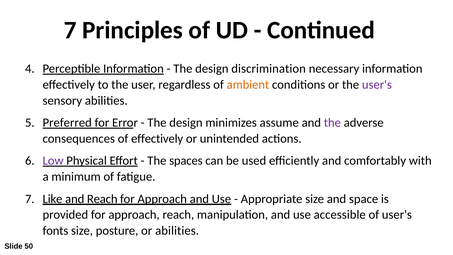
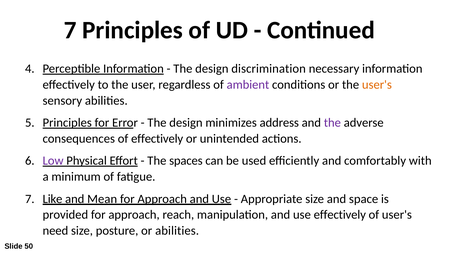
ambient colour: orange -> purple
user's at (377, 85) colour: purple -> orange
Preferred at (67, 123): Preferred -> Principles
assume: assume -> address
and Reach: Reach -> Mean
use accessible: accessible -> effectively
fonts: fonts -> need
